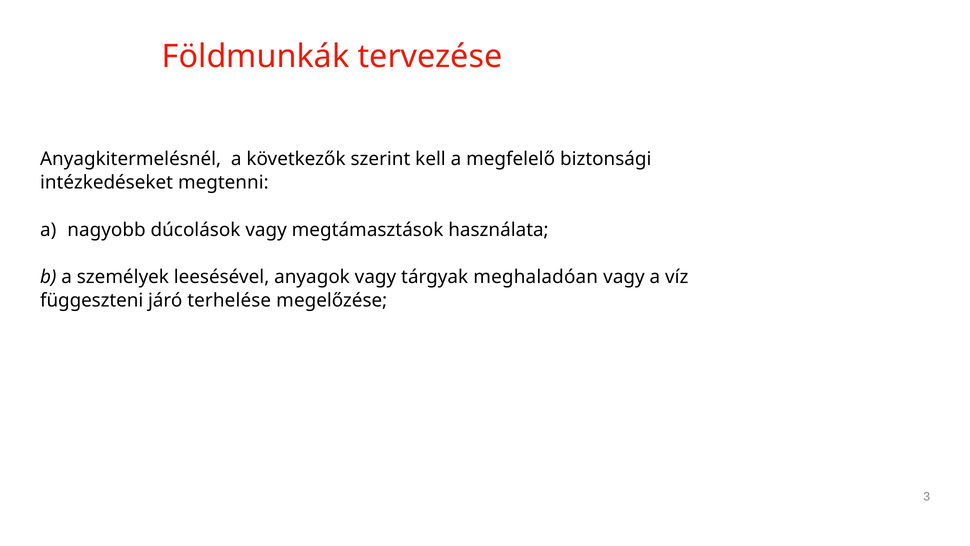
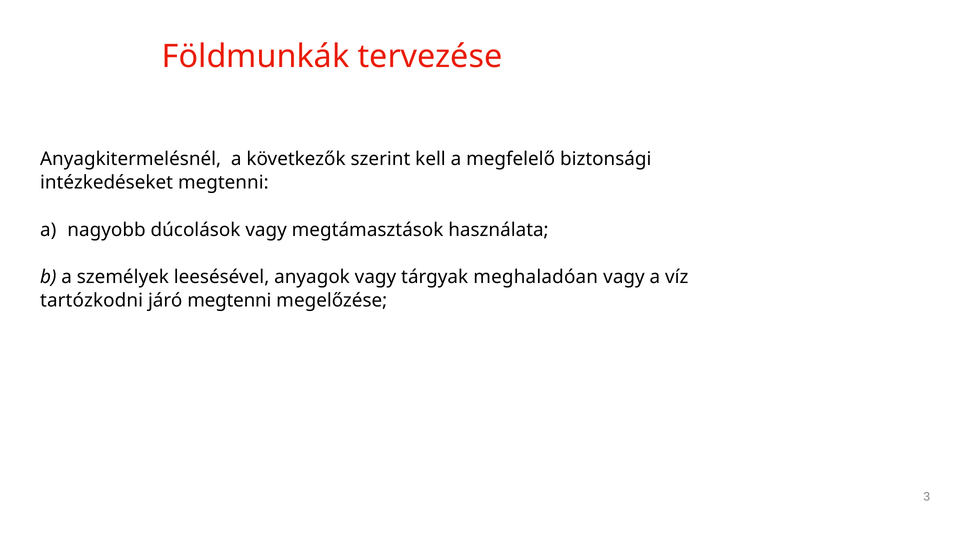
függeszteni: függeszteni -> tartózkodni
járó terhelése: terhelése -> megtenni
